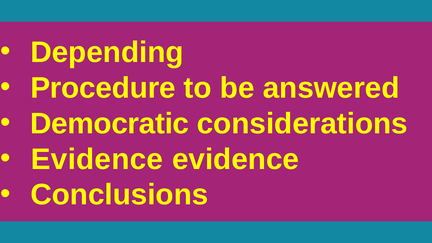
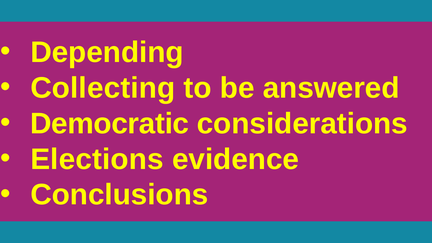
Procedure: Procedure -> Collecting
Evidence at (97, 159): Evidence -> Elections
